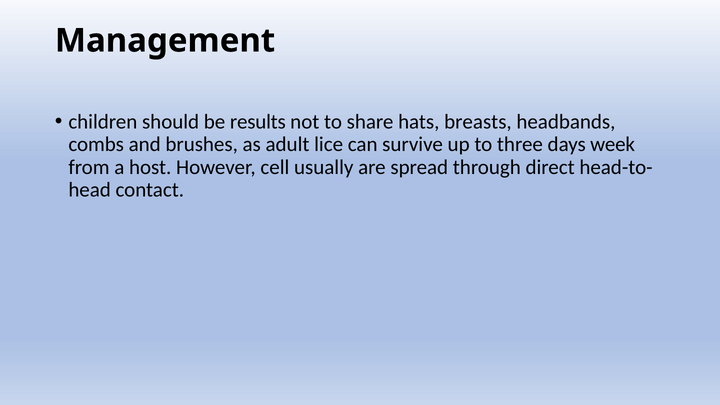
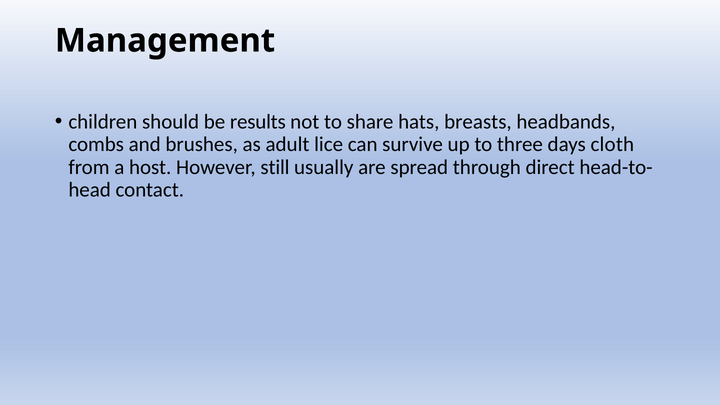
week: week -> cloth
cell: cell -> still
